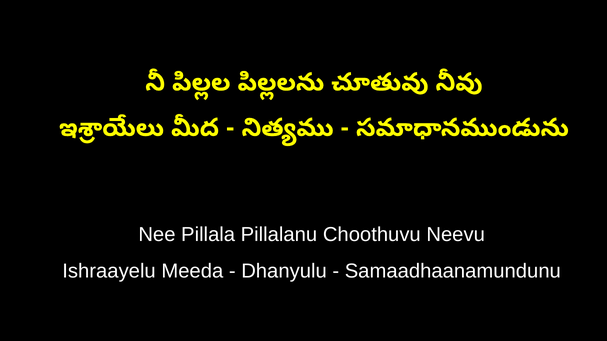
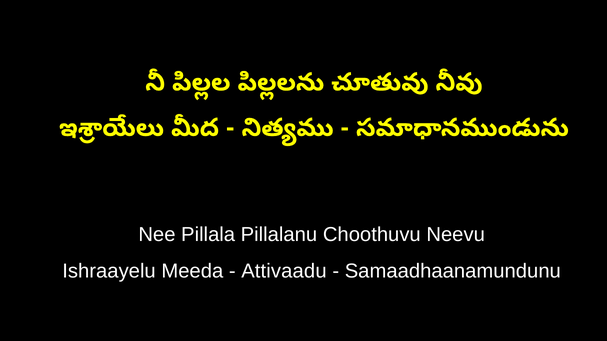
Dhanyulu: Dhanyulu -> Attivaadu
